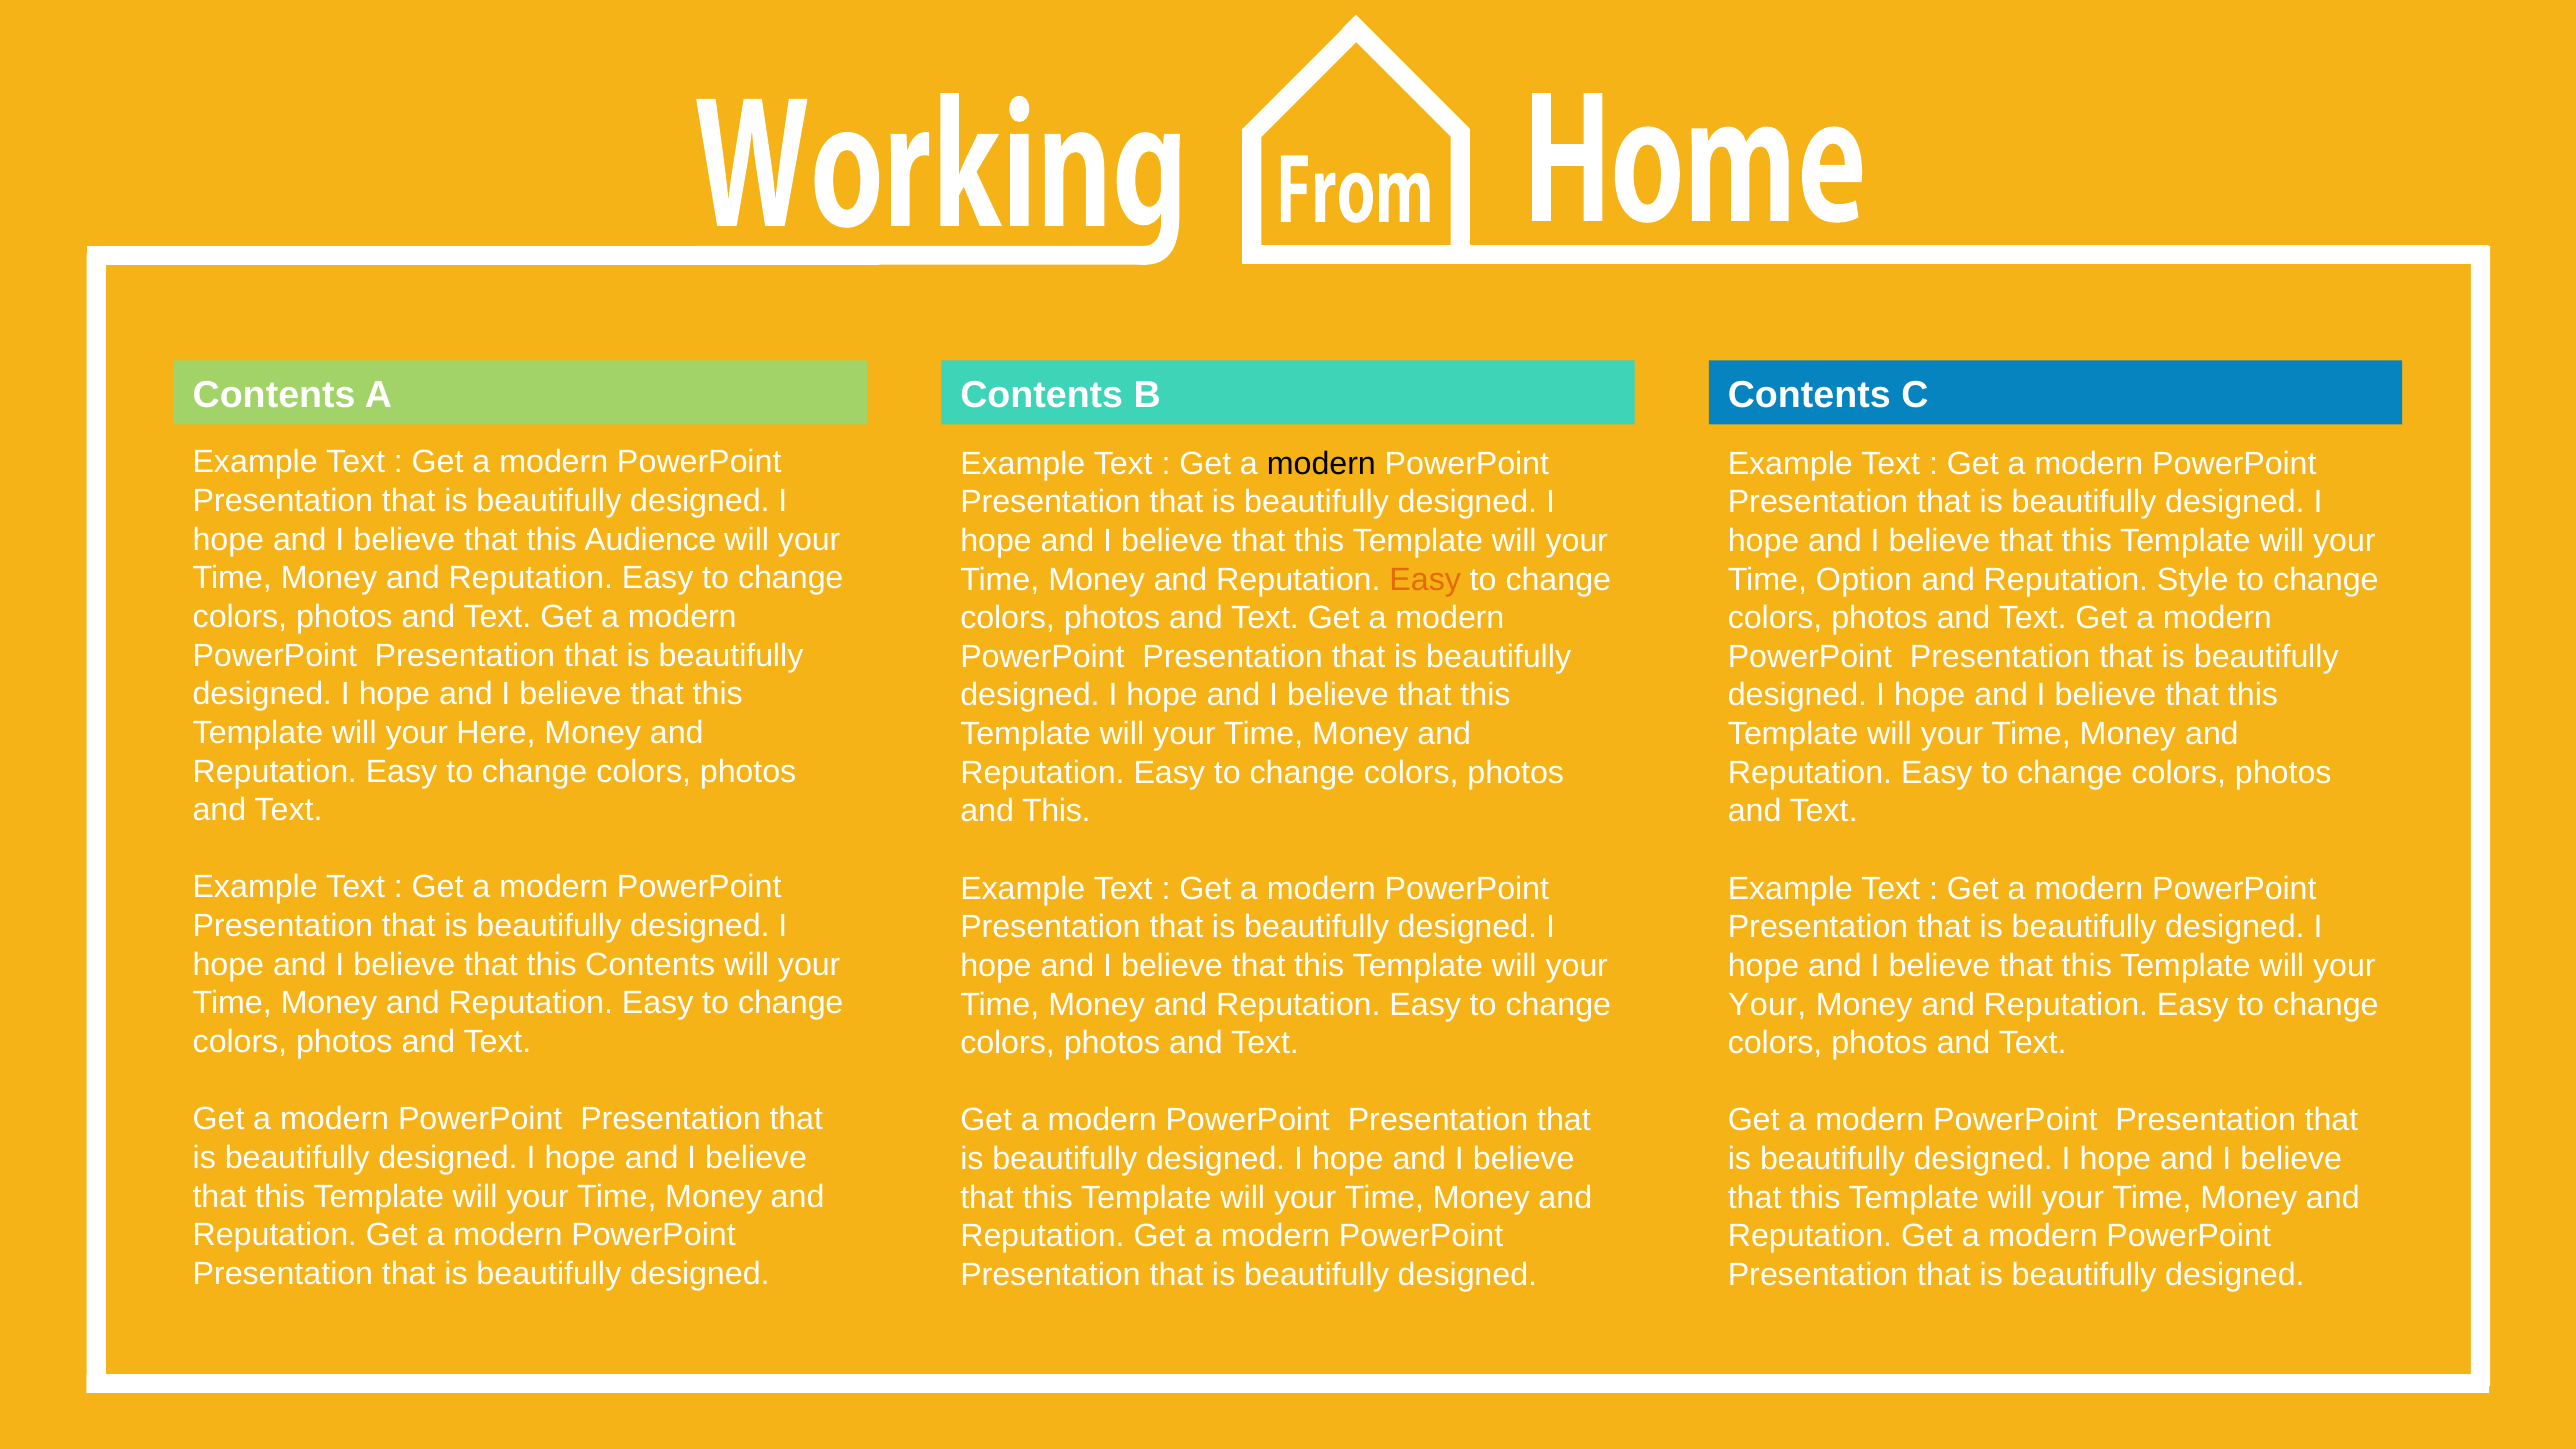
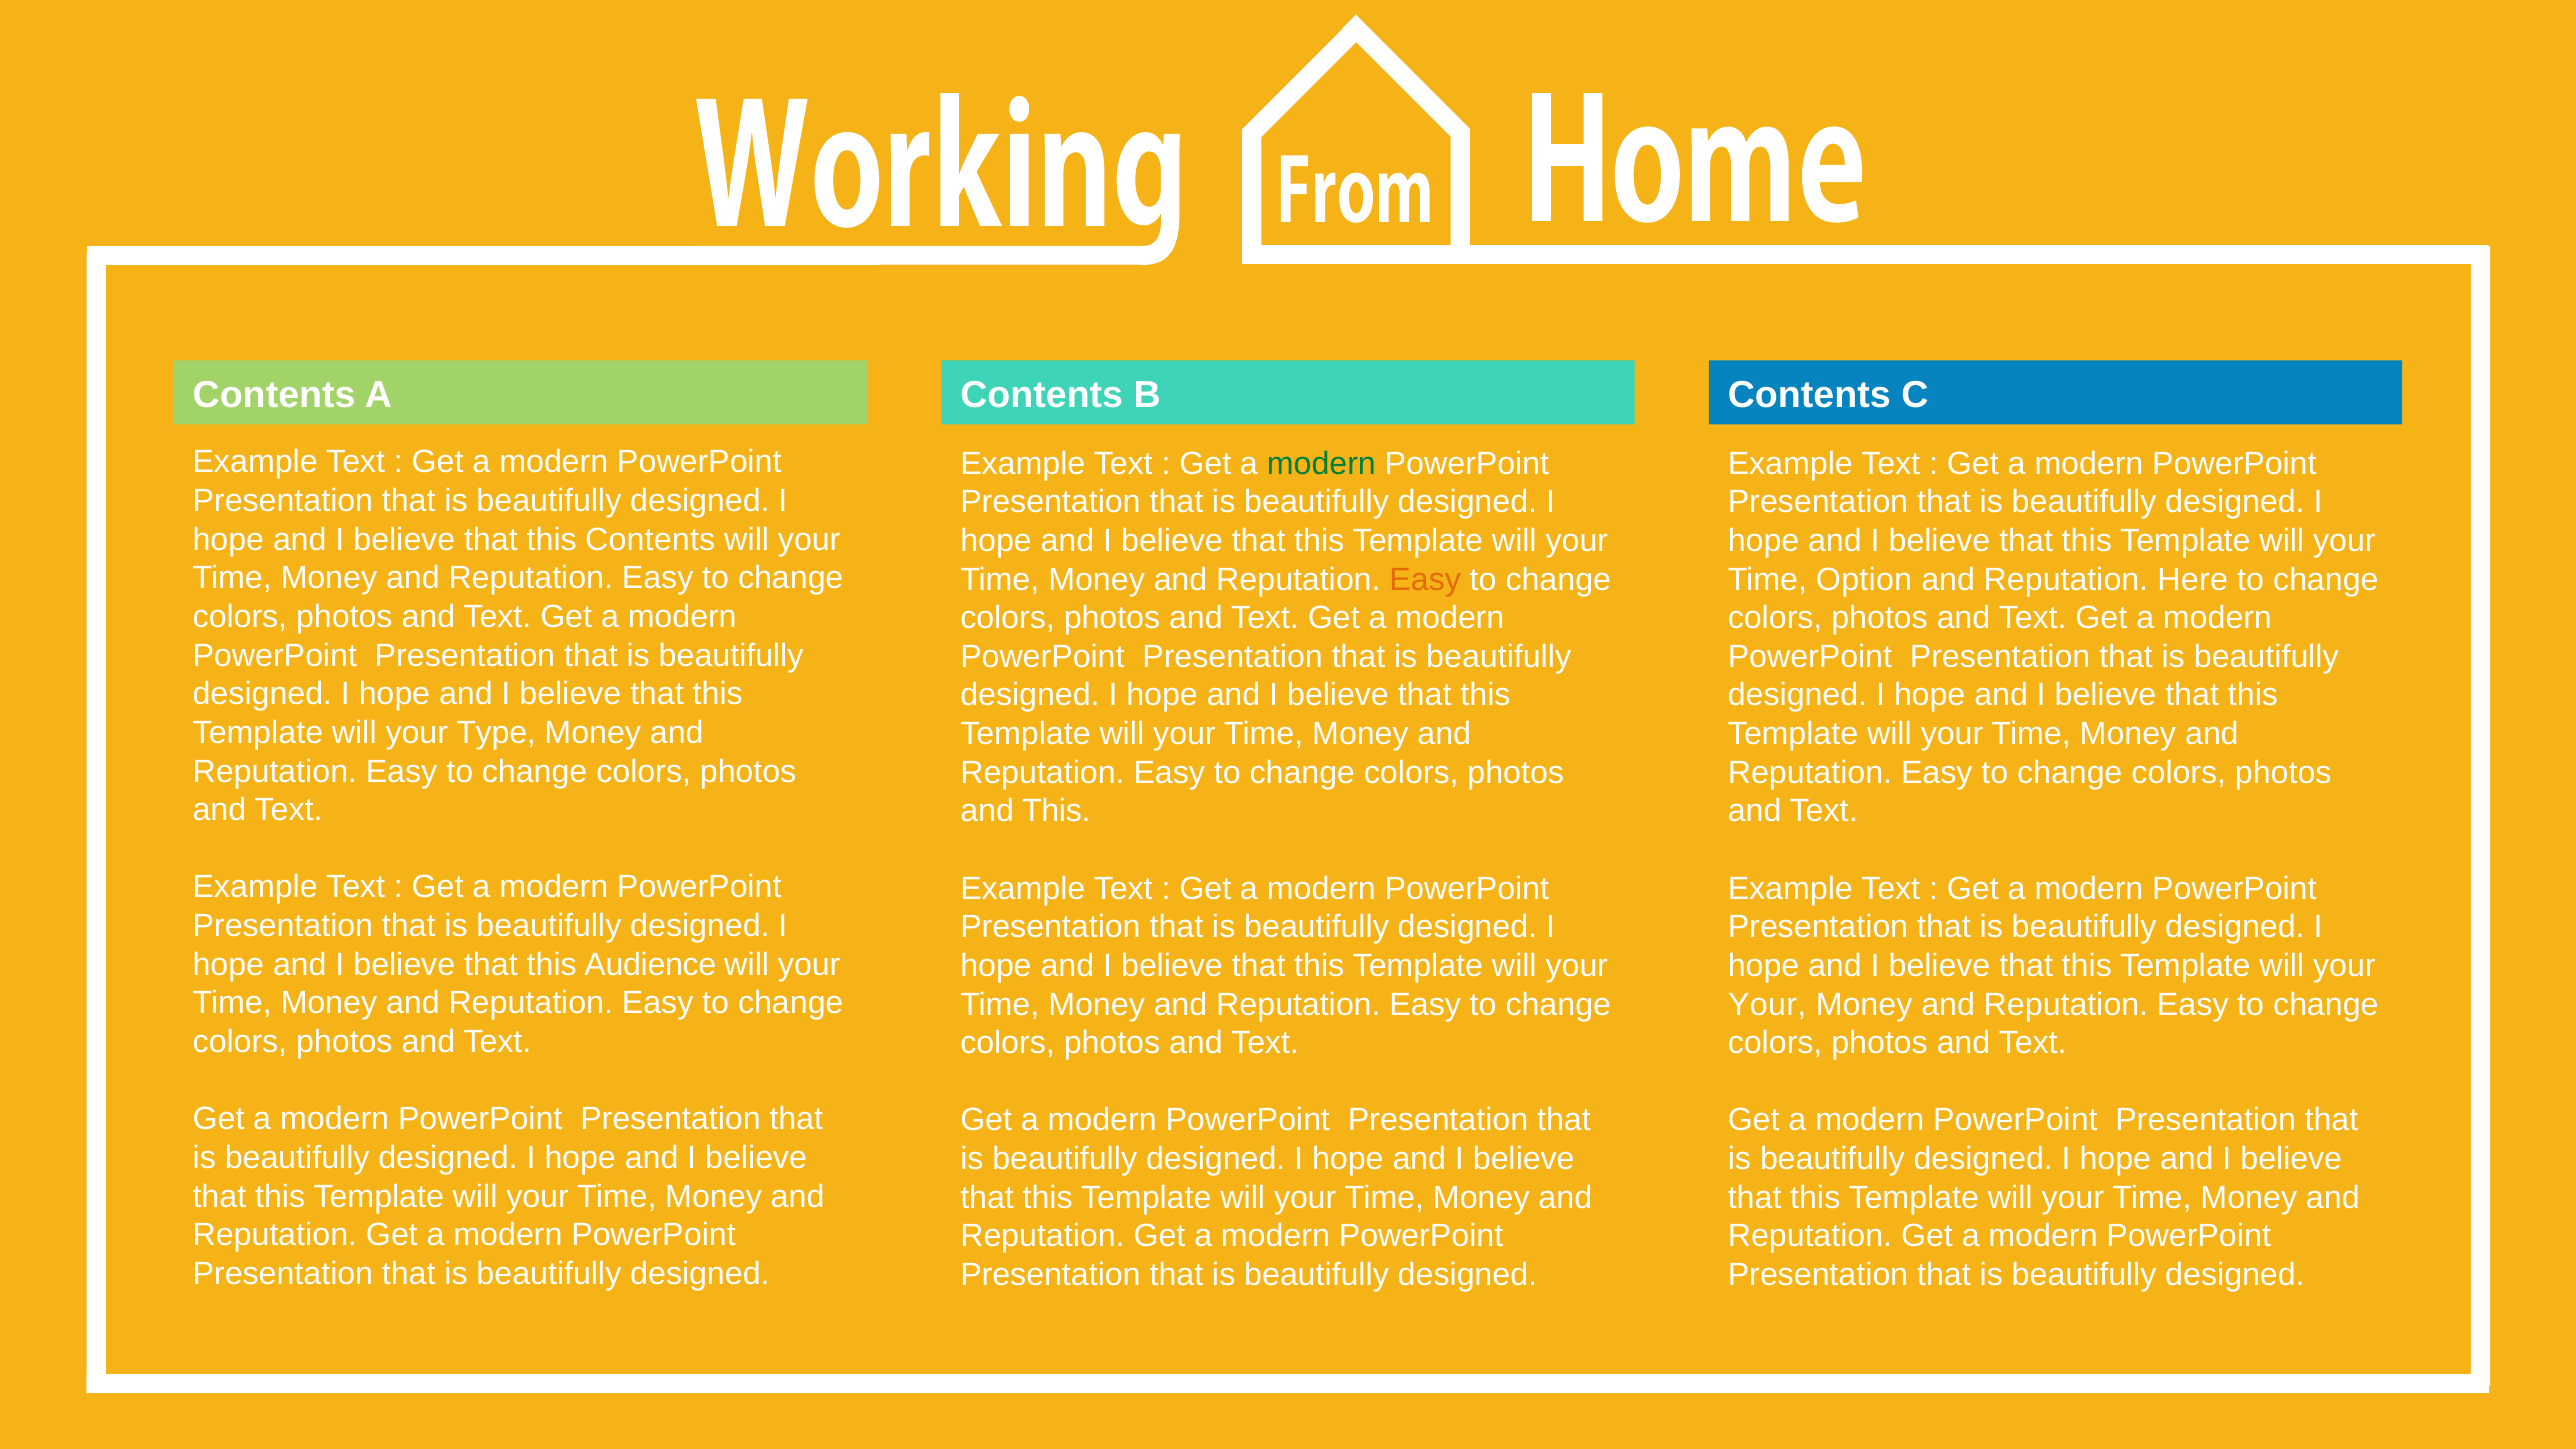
modern at (1321, 463) colour: black -> green
this Audience: Audience -> Contents
Style: Style -> Here
Here: Here -> Type
this Contents: Contents -> Audience
